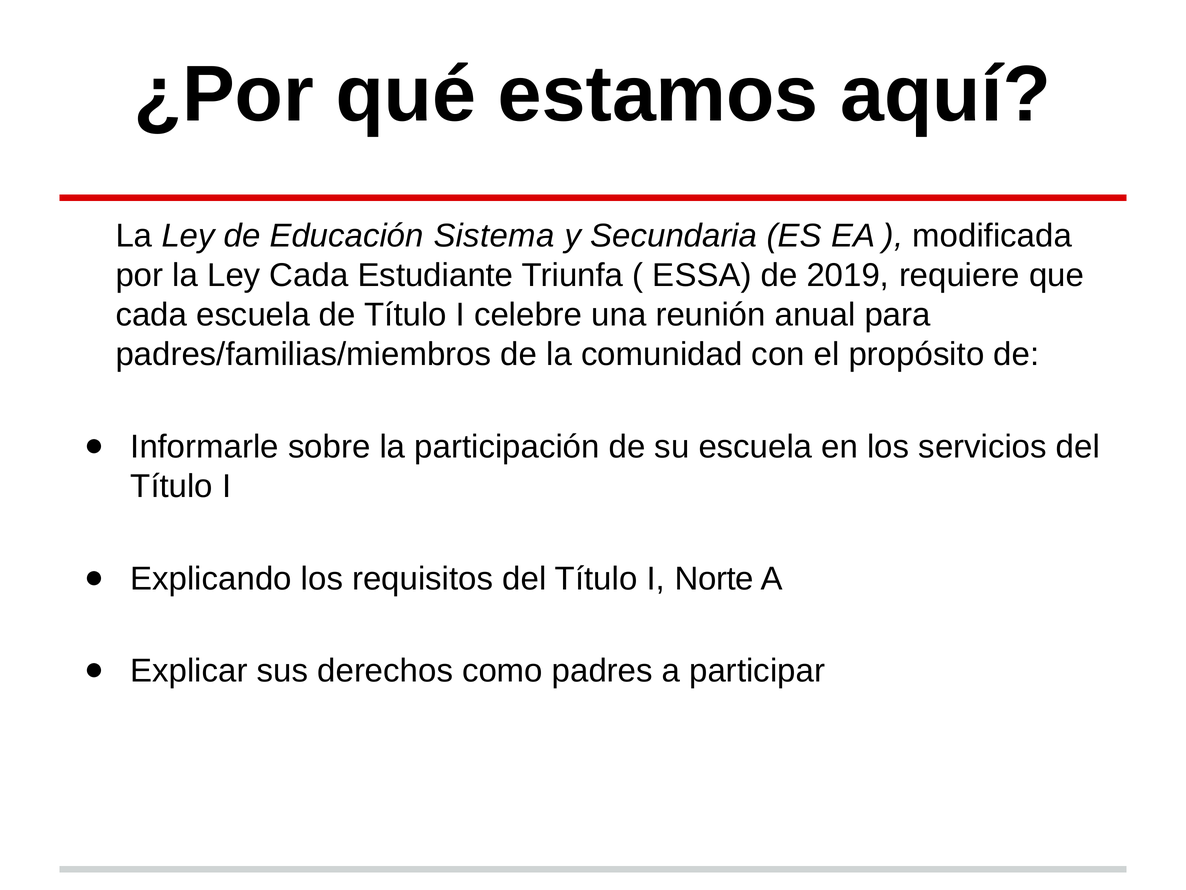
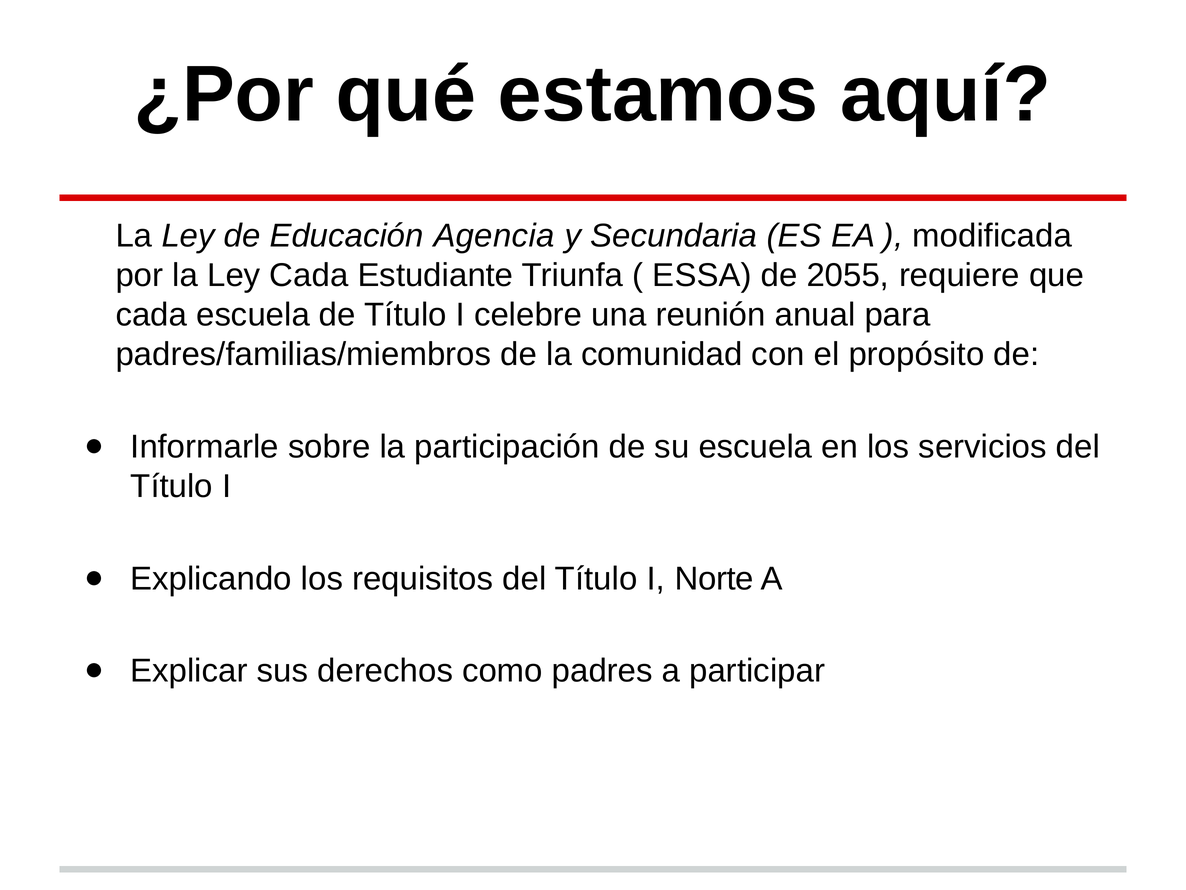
Sistema: Sistema -> Agencia
2019: 2019 -> 2055
